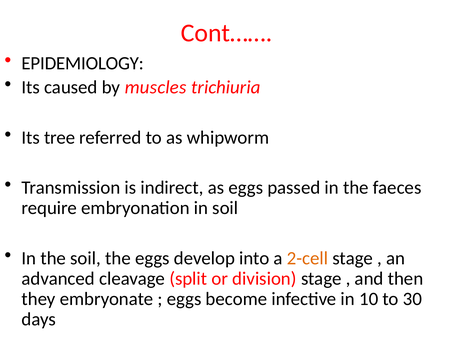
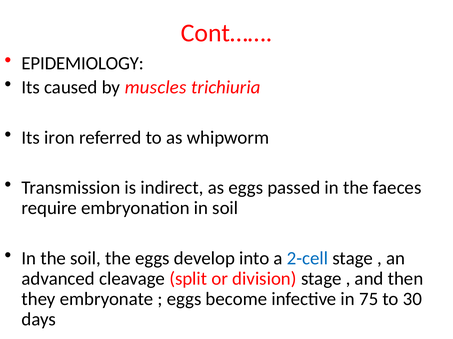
tree: tree -> iron
2-cell colour: orange -> blue
10: 10 -> 75
